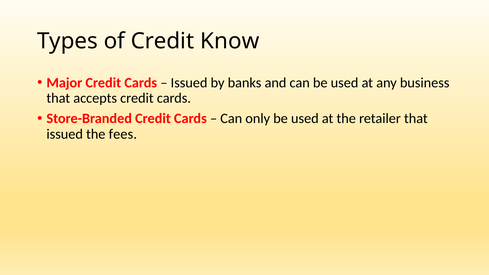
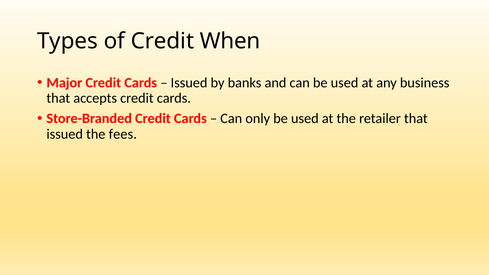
Know: Know -> When
